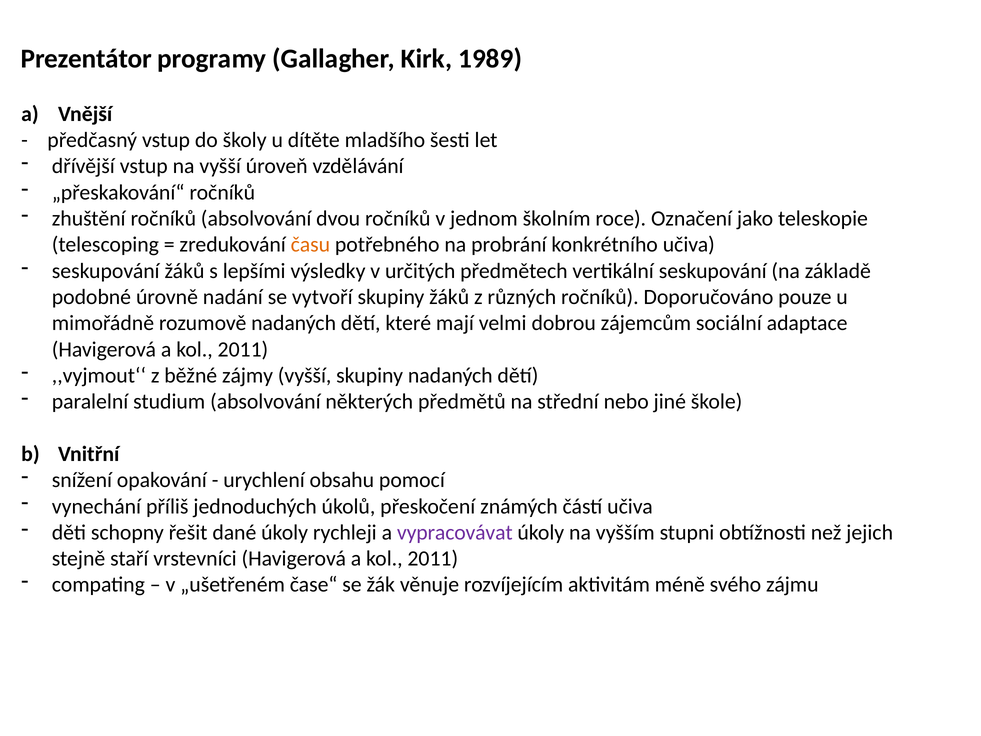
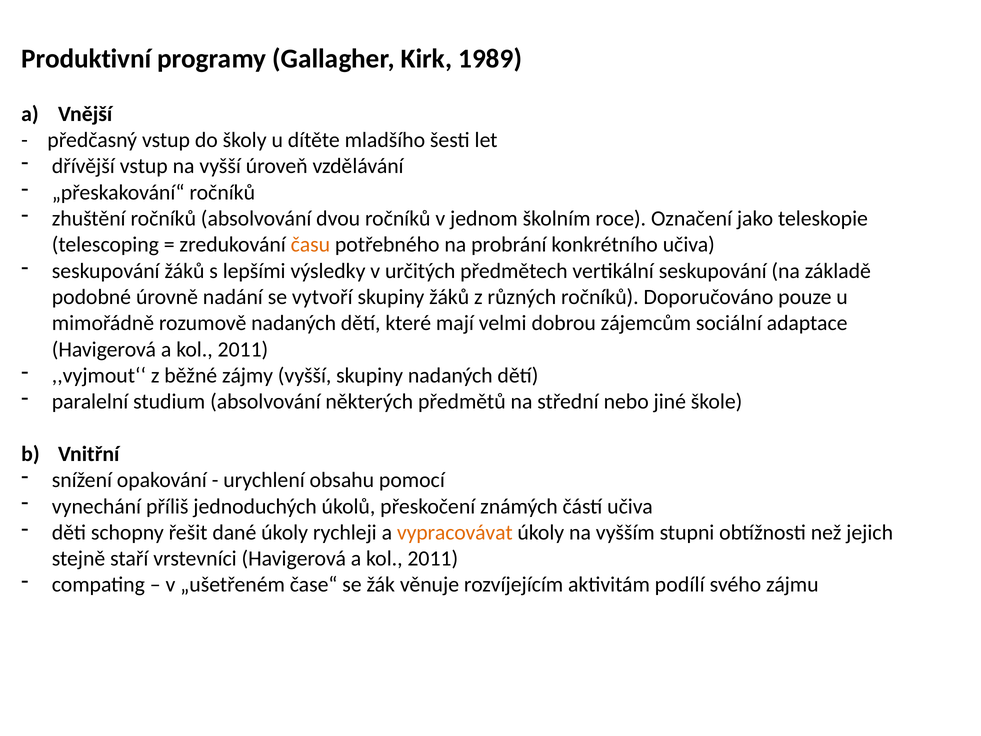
Prezentátor: Prezentátor -> Produktivní
vypracovávat colour: purple -> orange
méně: méně -> podílí
